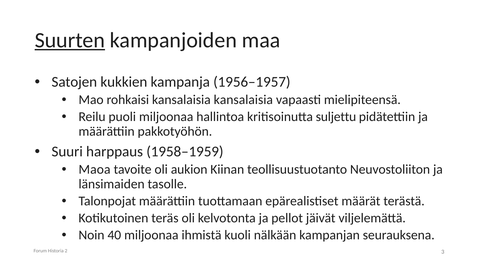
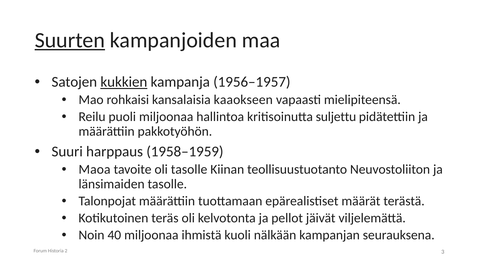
kukkien underline: none -> present
kansalaisia kansalaisia: kansalaisia -> kaaokseen
oli aukion: aukion -> tasolle
